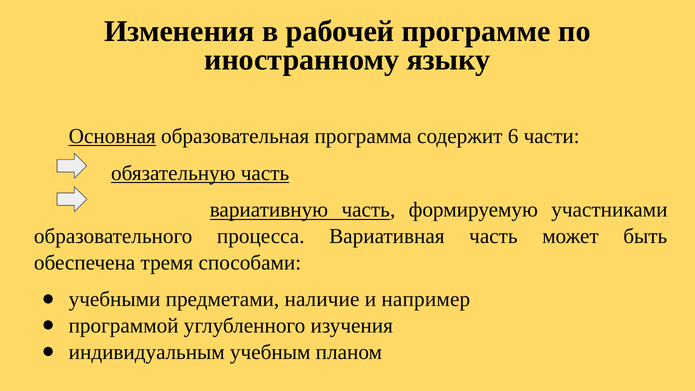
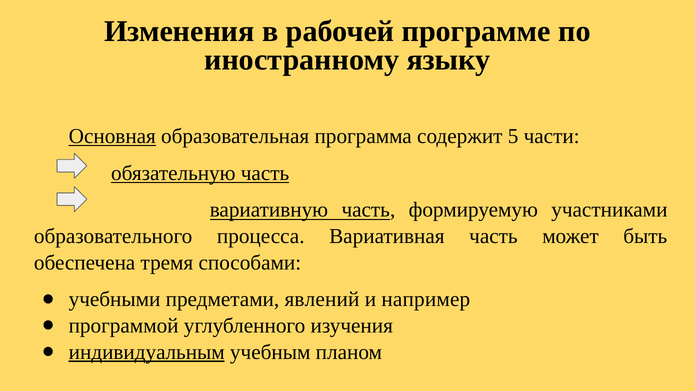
6: 6 -> 5
наличие: наличие -> явлений
индивидуальным underline: none -> present
